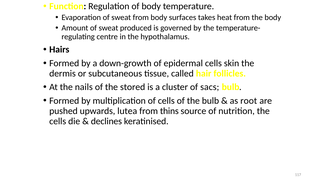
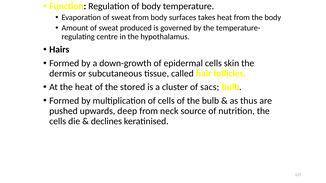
the nails: nails -> heat
root: root -> thus
lutea: lutea -> deep
thins: thins -> neck
